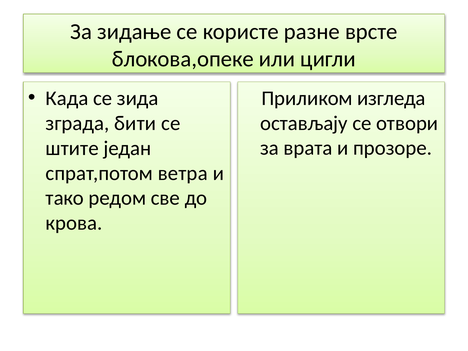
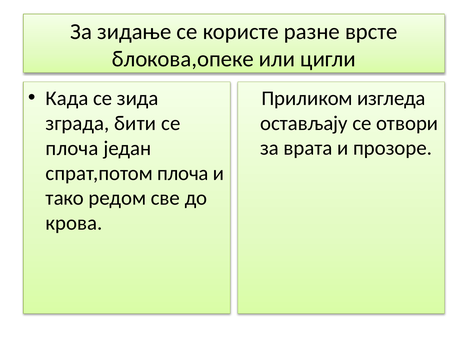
штите at (72, 148): штите -> плоча
спрат,потом ветра: ветра -> плоча
